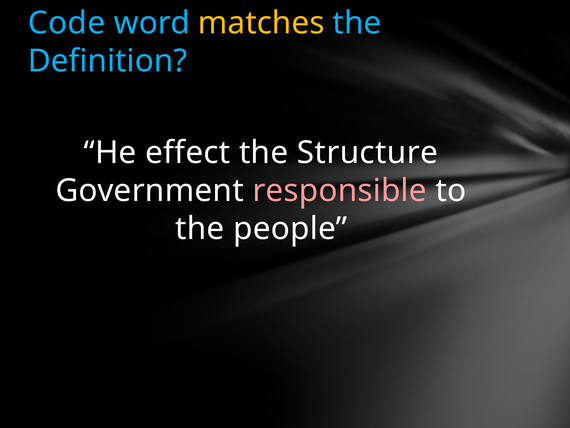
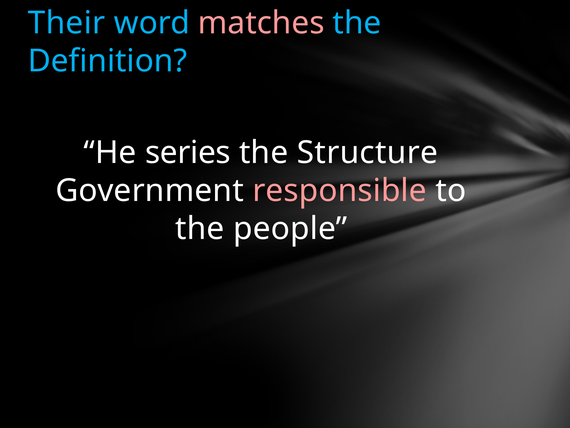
Code: Code -> Their
matches colour: yellow -> pink
effect: effect -> series
